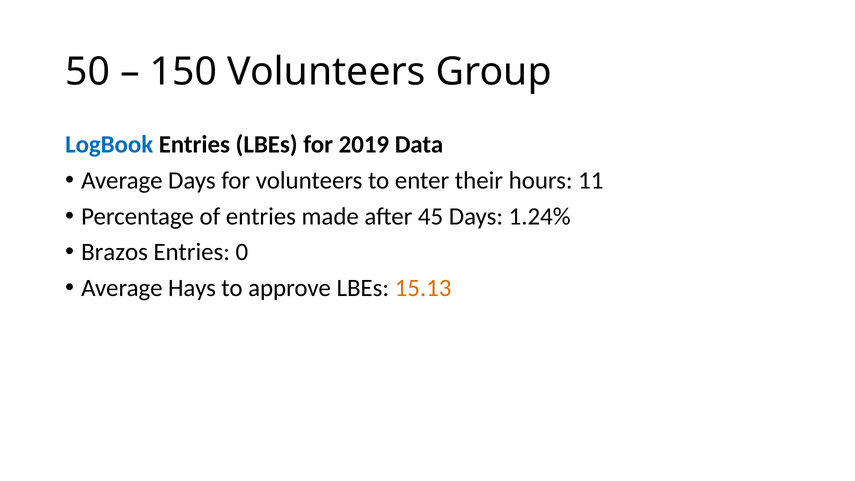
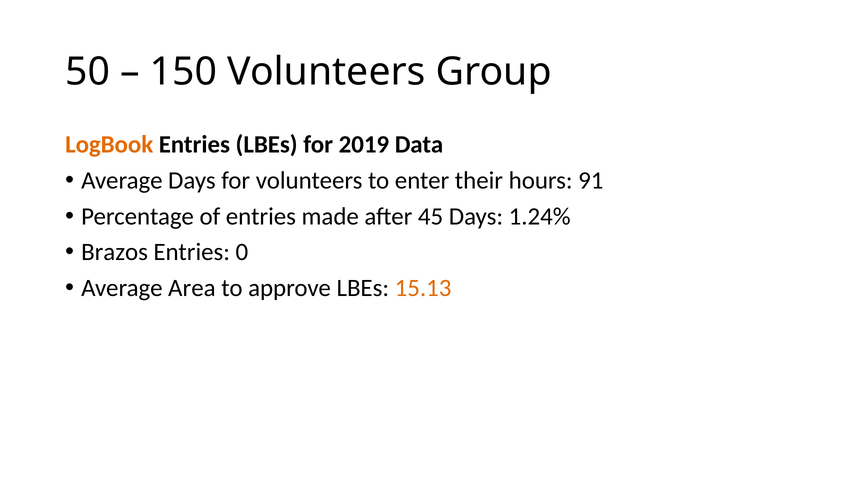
LogBook colour: blue -> orange
11: 11 -> 91
Hays: Hays -> Area
